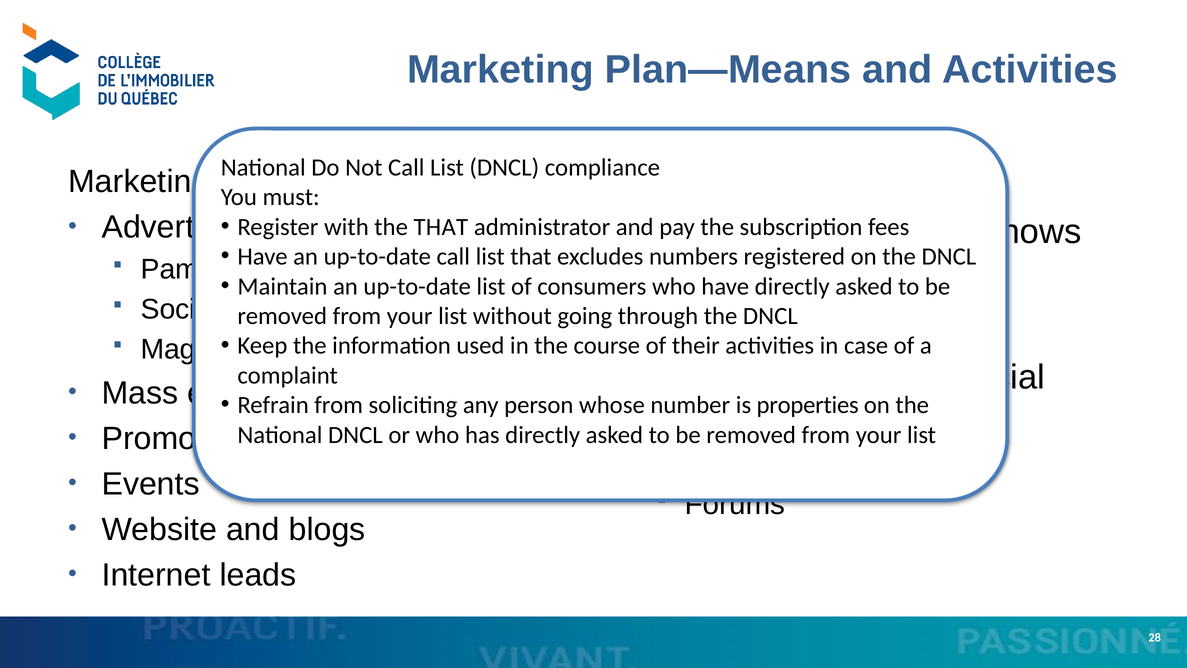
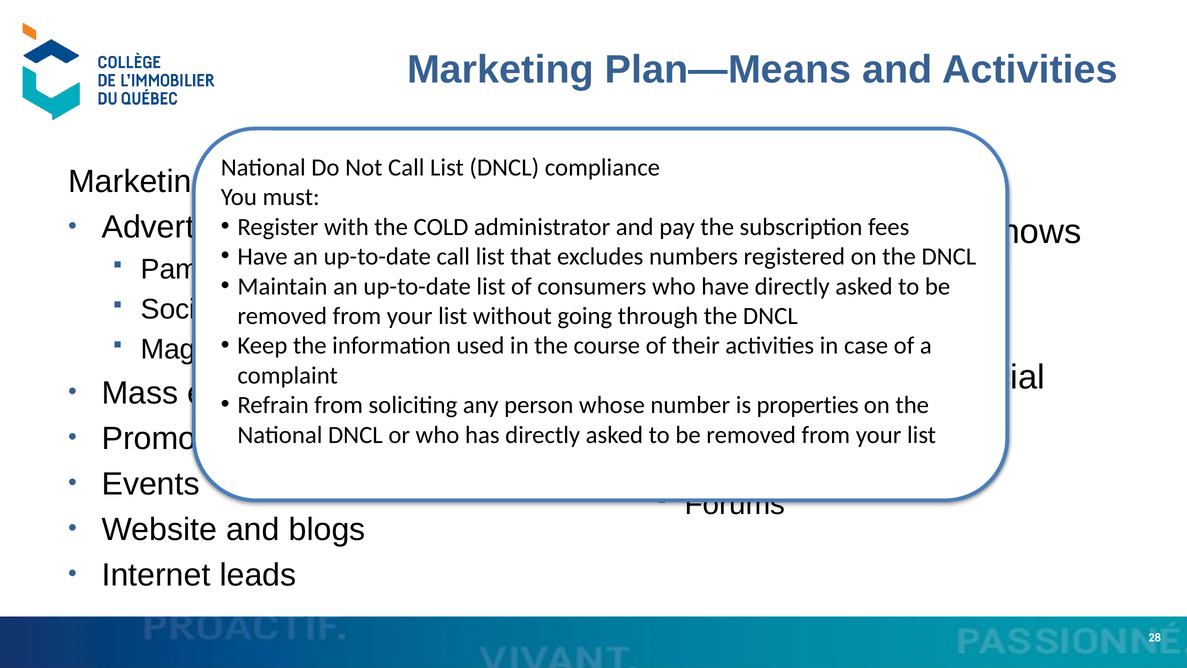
the THAT: THAT -> COLD
